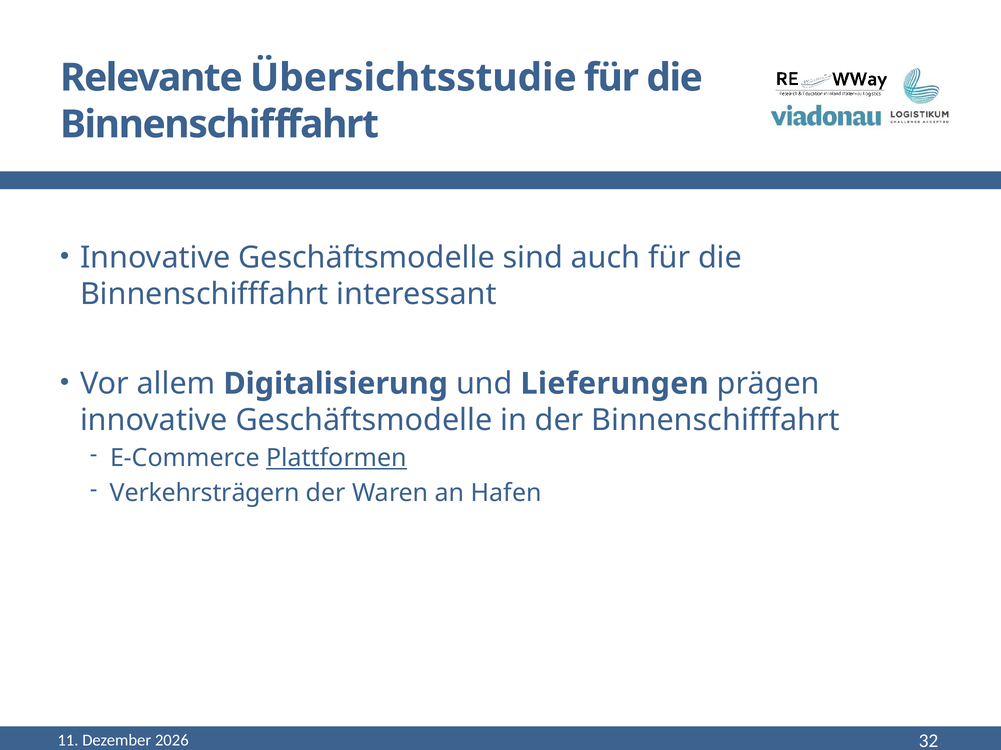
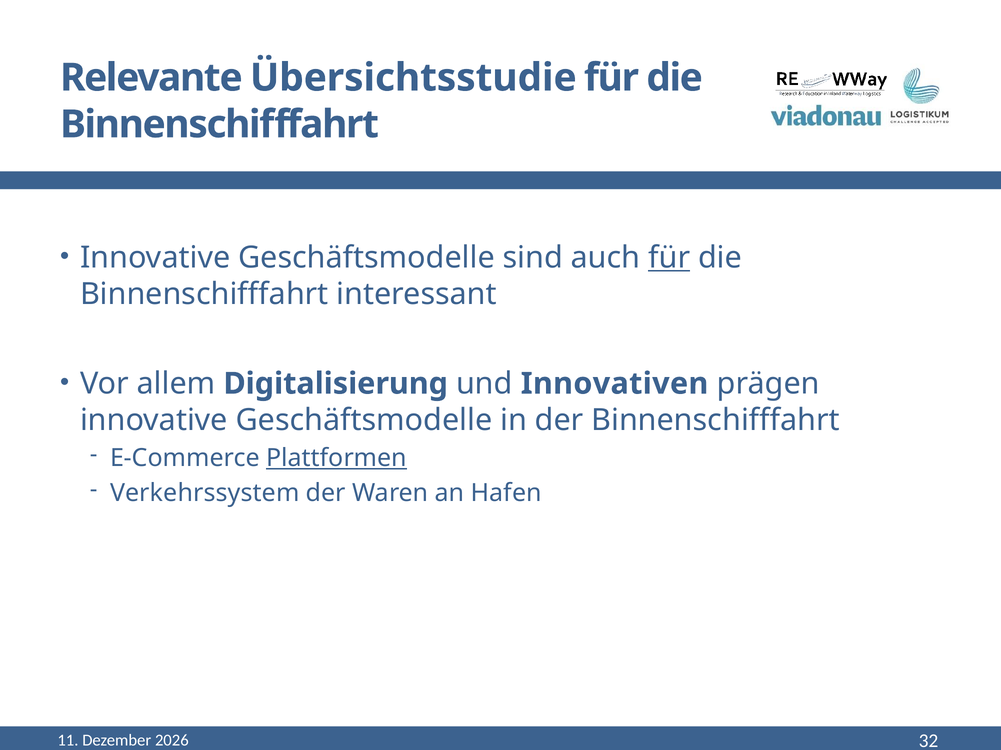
für at (669, 258) underline: none -> present
Lieferungen: Lieferungen -> Innovativen
Verkehrsträgern: Verkehrsträgern -> Verkehrssystem
